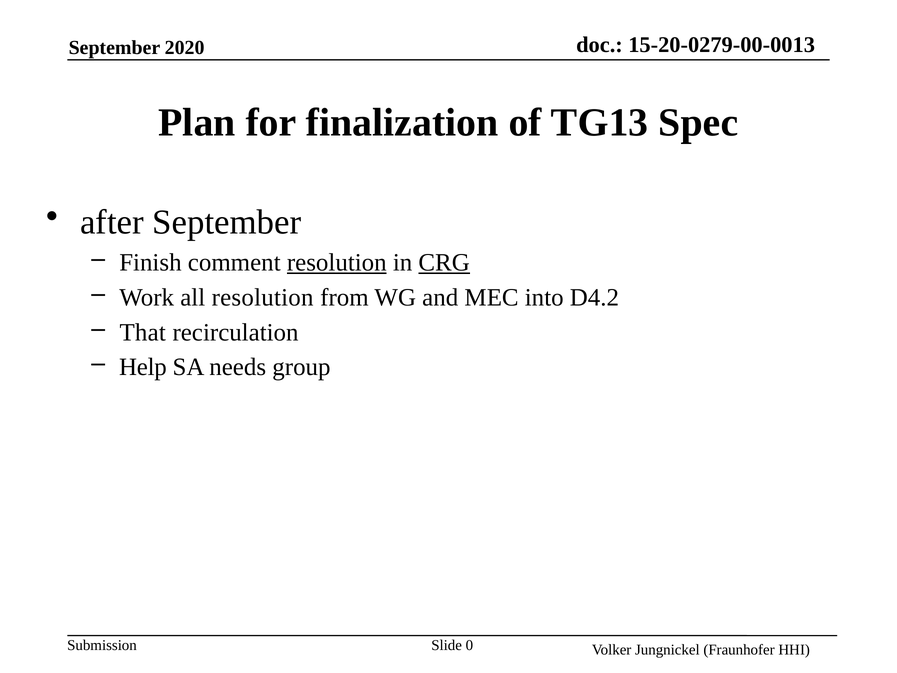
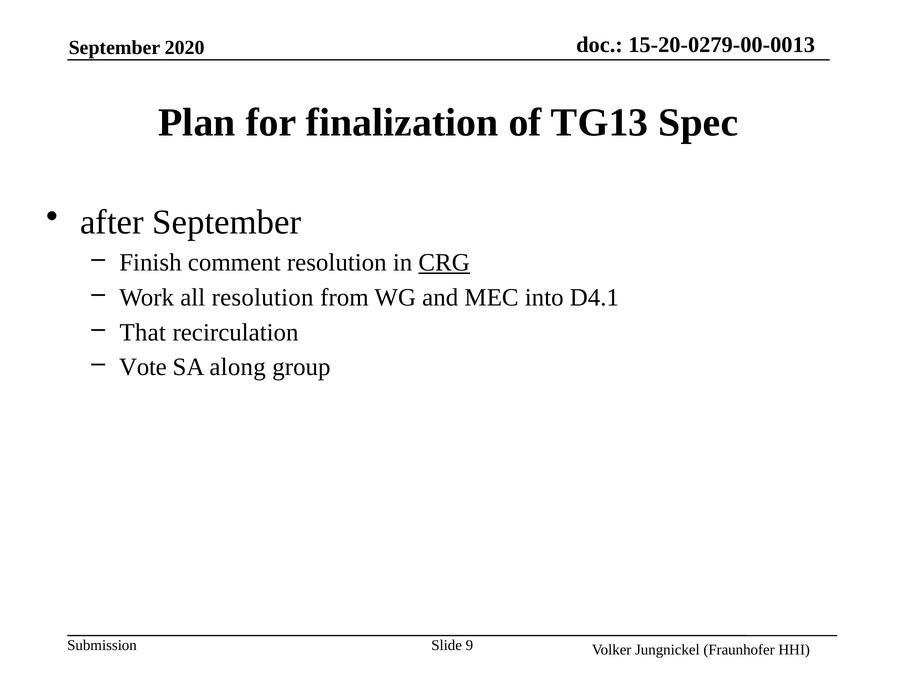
resolution at (337, 262) underline: present -> none
D4.2: D4.2 -> D4.1
Help: Help -> Vote
needs: needs -> along
0: 0 -> 9
